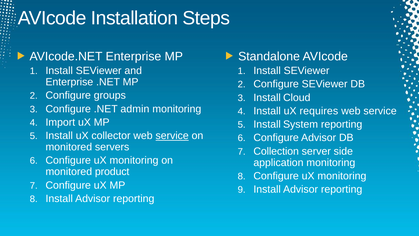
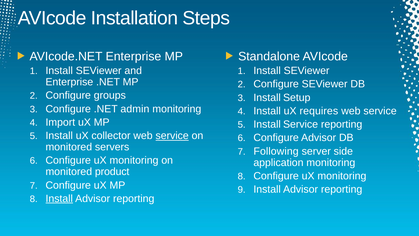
Cloud: Cloud -> Setup
Install System: System -> Service
Collection: Collection -> Following
Install at (59, 198) underline: none -> present
